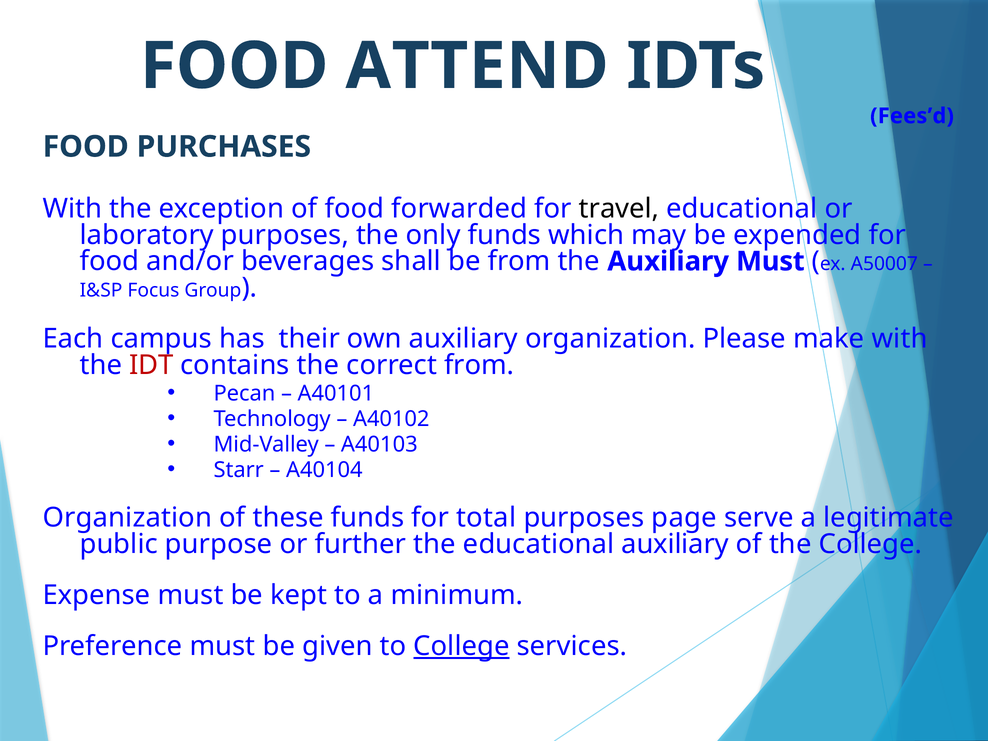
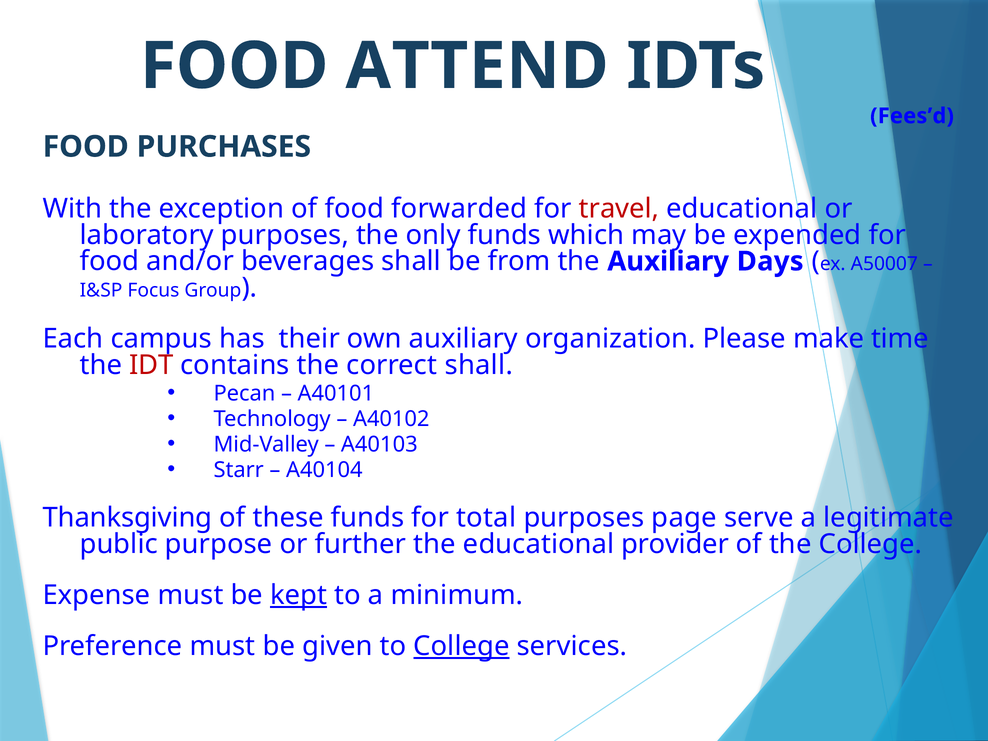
travel colour: black -> red
Auxiliary Must: Must -> Days
make with: with -> time
correct from: from -> shall
Organization at (127, 518): Organization -> Thanksgiving
educational auxiliary: auxiliary -> provider
kept underline: none -> present
